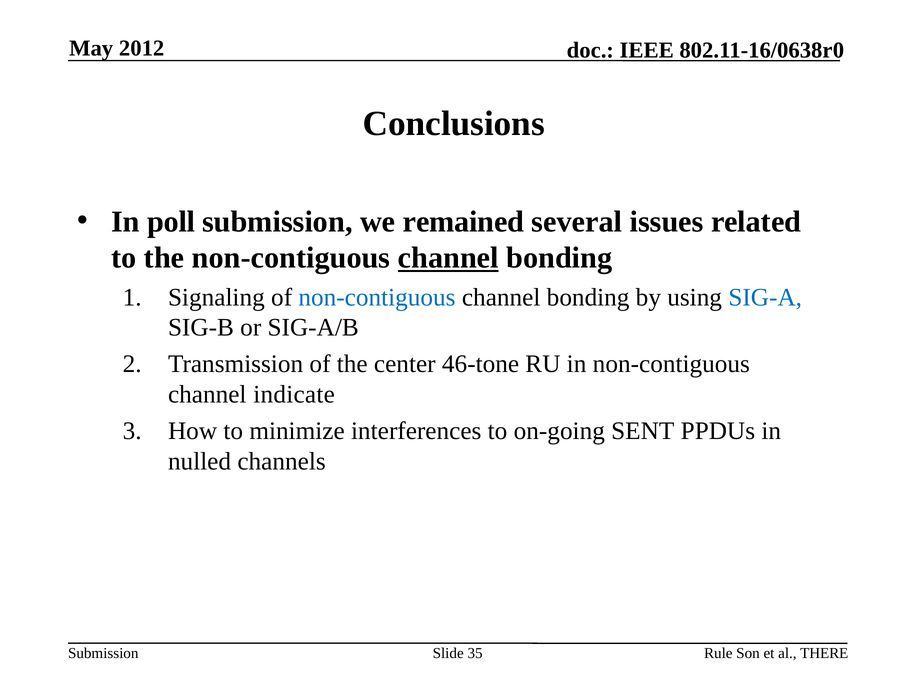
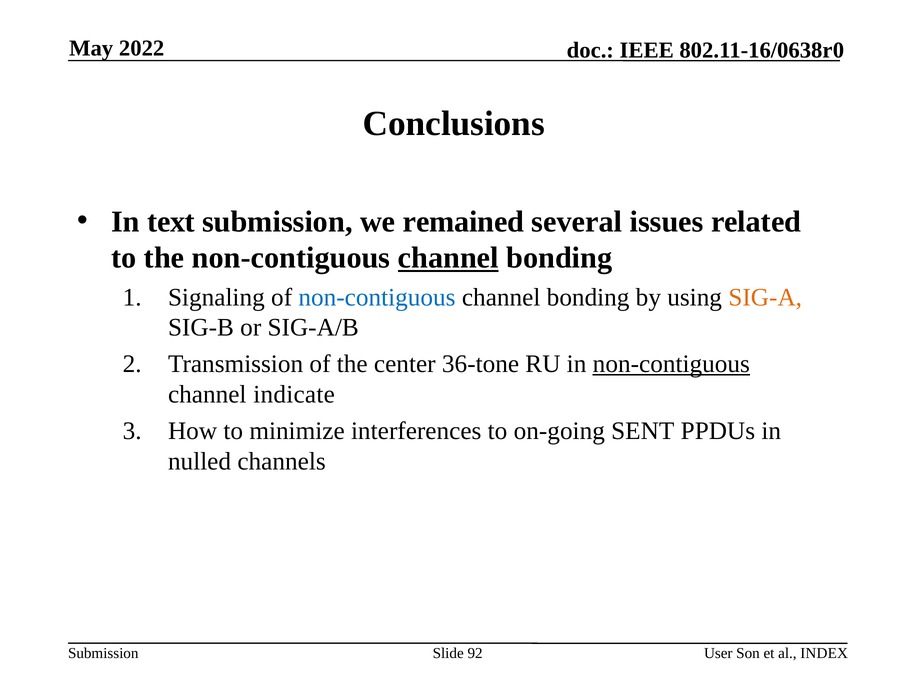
2012: 2012 -> 2022
poll: poll -> text
SIG-A colour: blue -> orange
46-tone: 46-tone -> 36-tone
non-contiguous at (671, 364) underline: none -> present
35: 35 -> 92
Rule: Rule -> User
THERE: THERE -> INDEX
